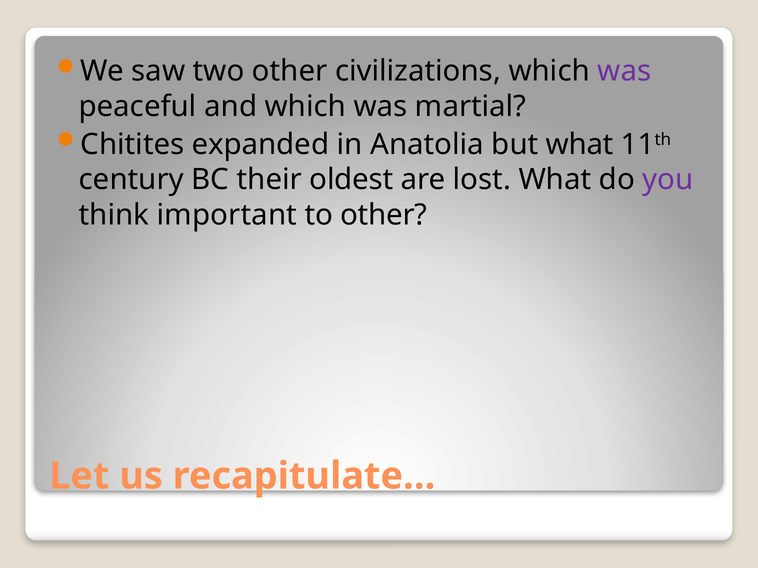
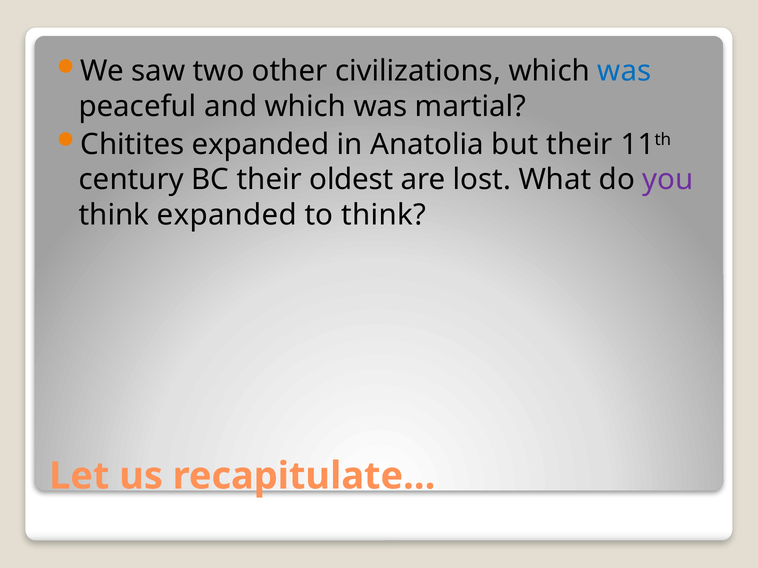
was at (624, 71) colour: purple -> blue
but what: what -> their
think important: important -> expanded
to other: other -> think
